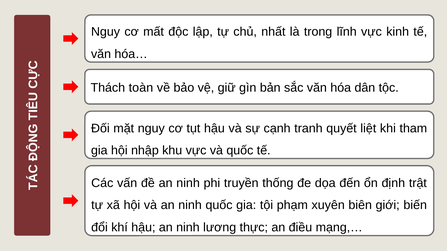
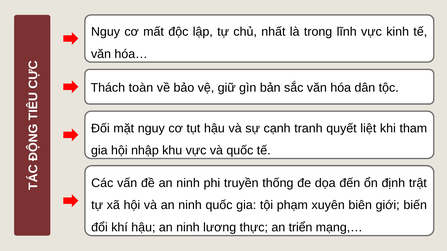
điều: điều -> triển
